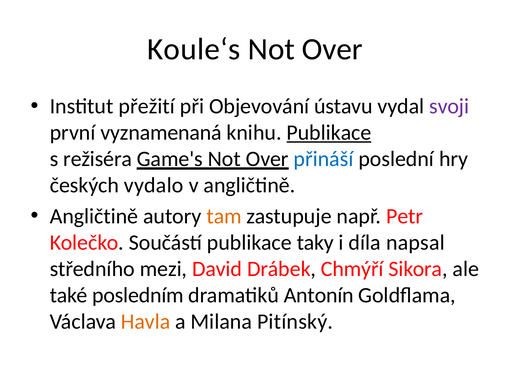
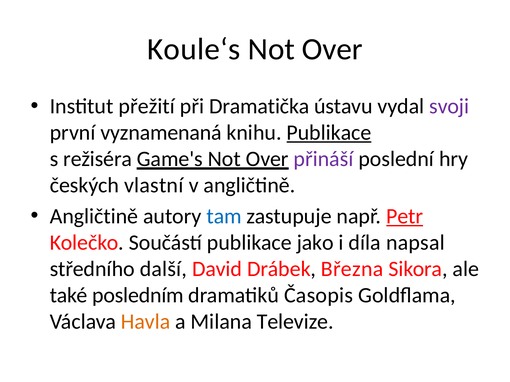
Objevování: Objevování -> Dramatička
přináší colour: blue -> purple
vydalo: vydalo -> vlastní
tam colour: orange -> blue
Petr underline: none -> present
taky: taky -> jako
mezi: mezi -> další
Chmýří: Chmýří -> Března
Antonín: Antonín -> Časopis
Pitínský: Pitínský -> Televize
